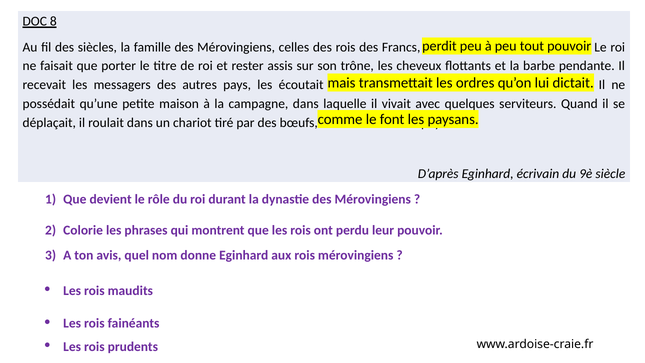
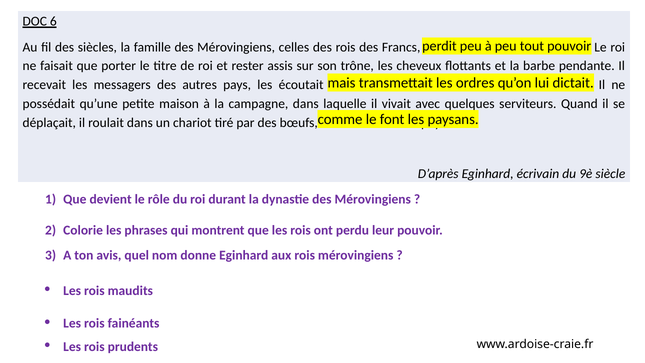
8: 8 -> 6
